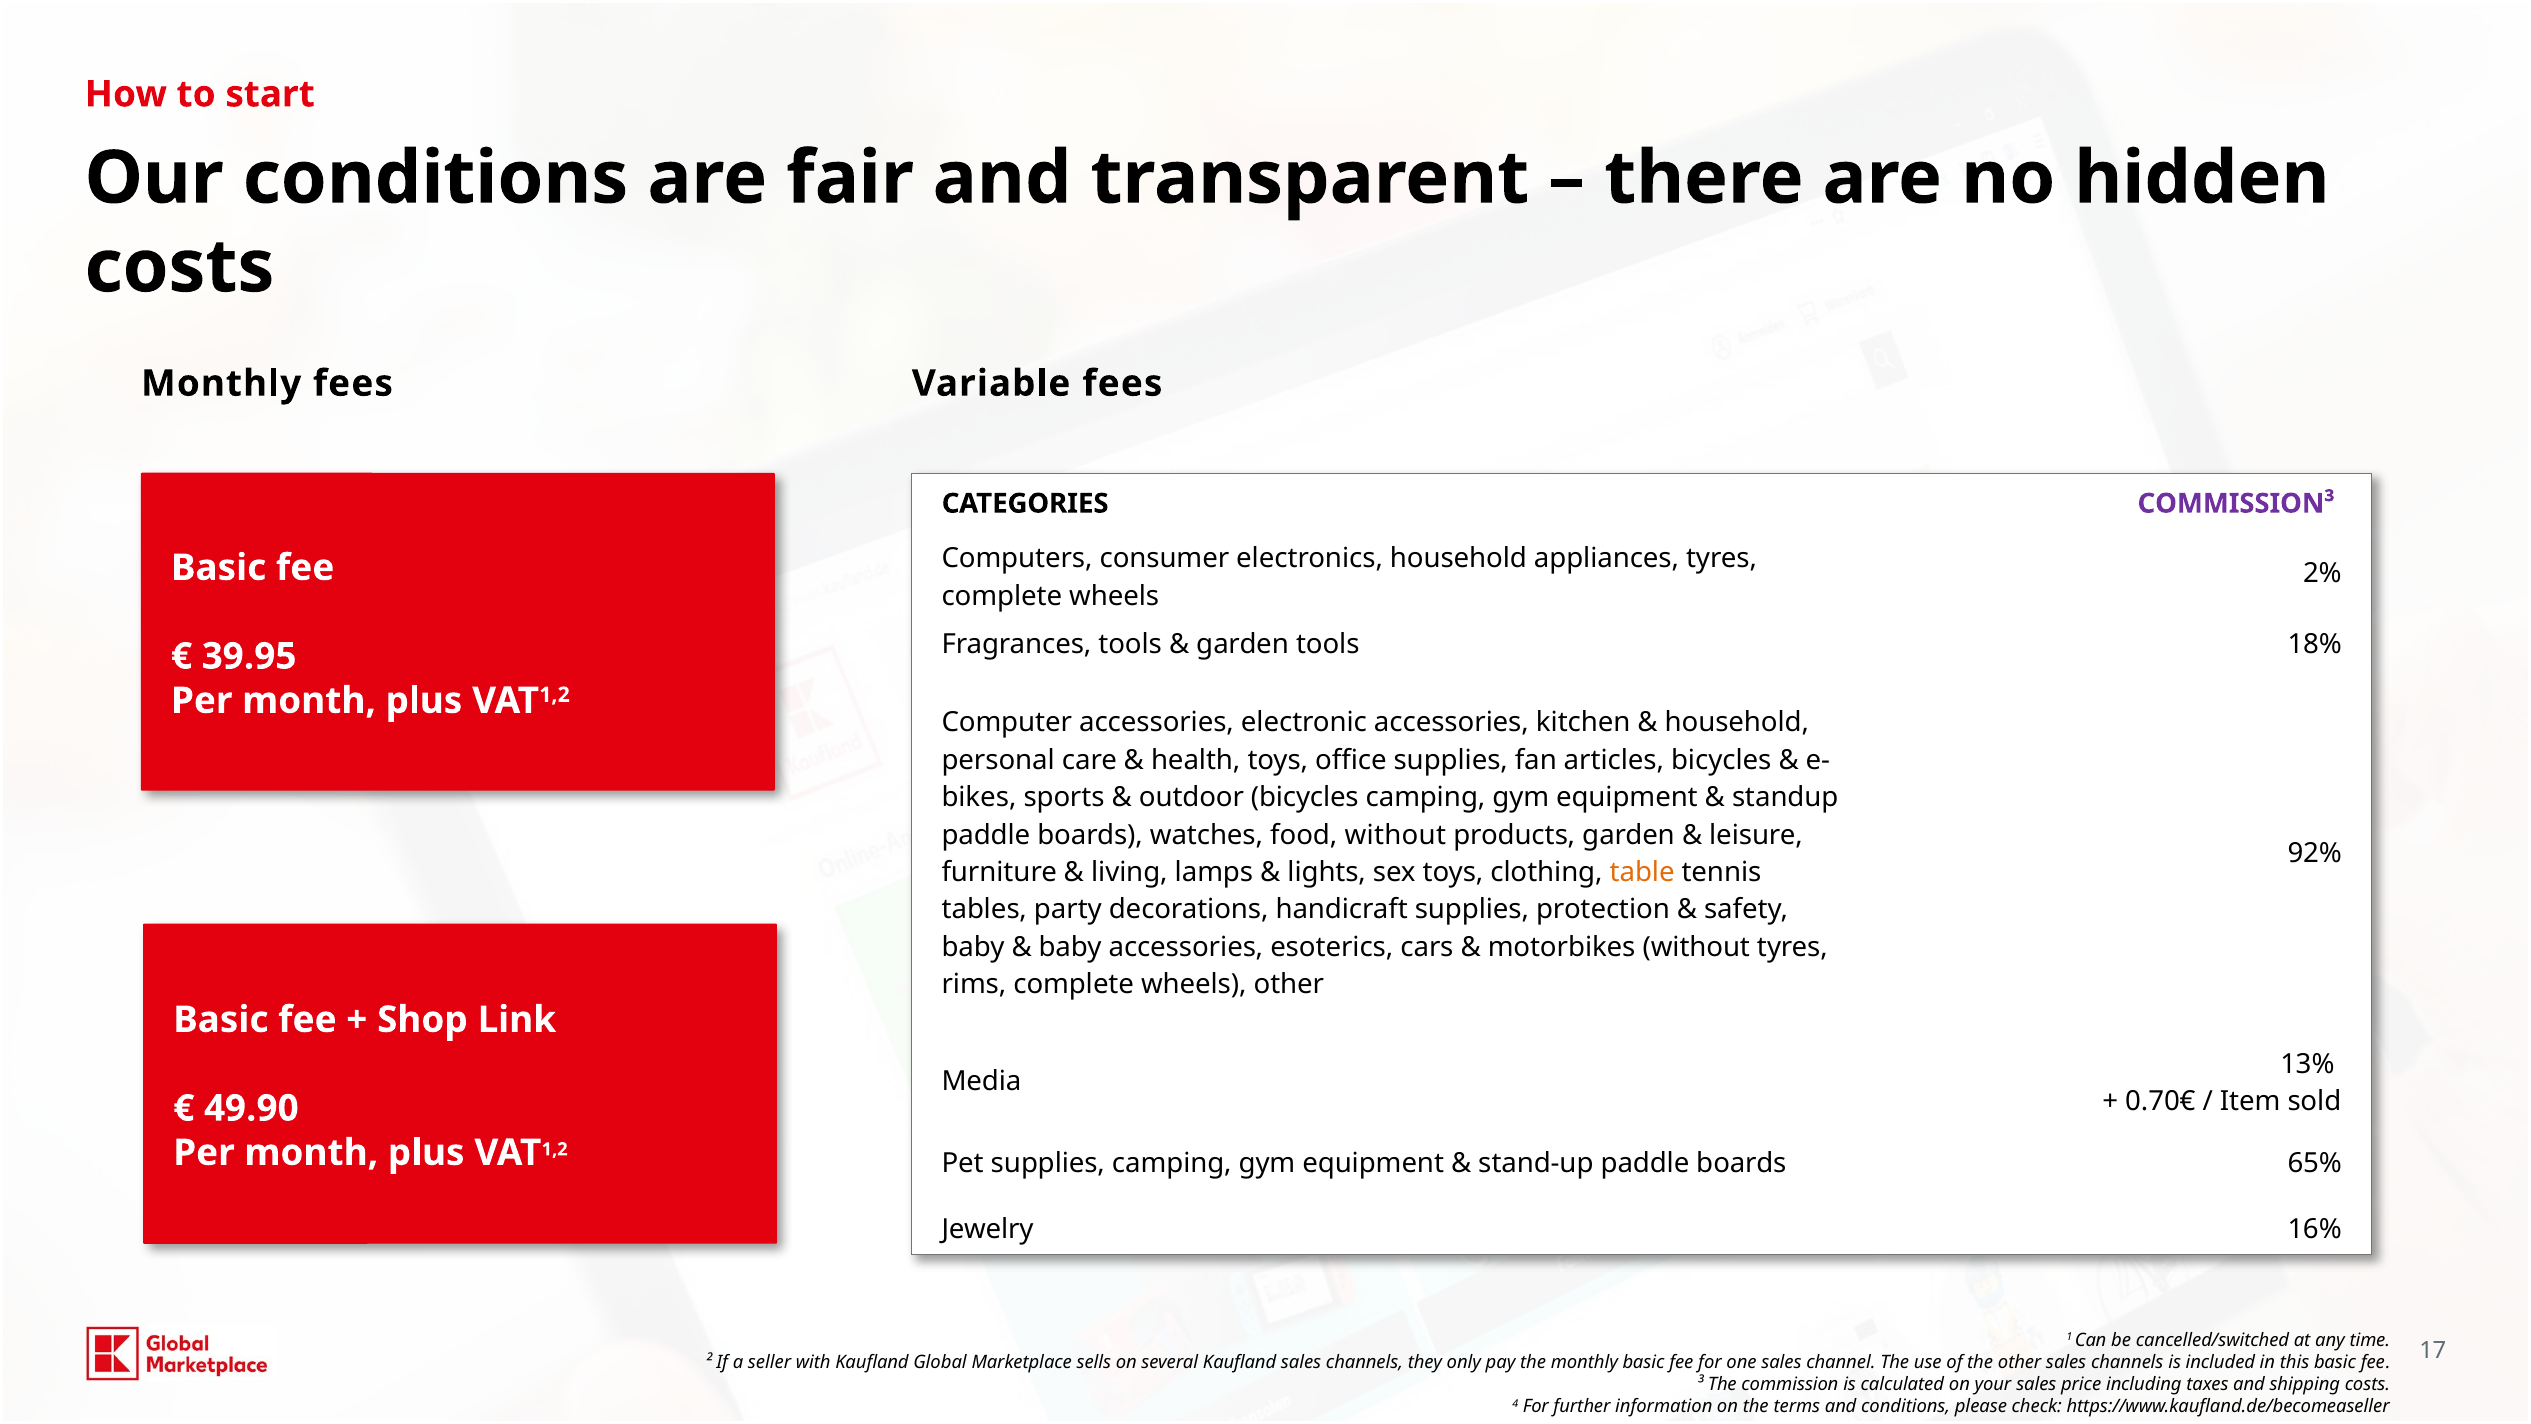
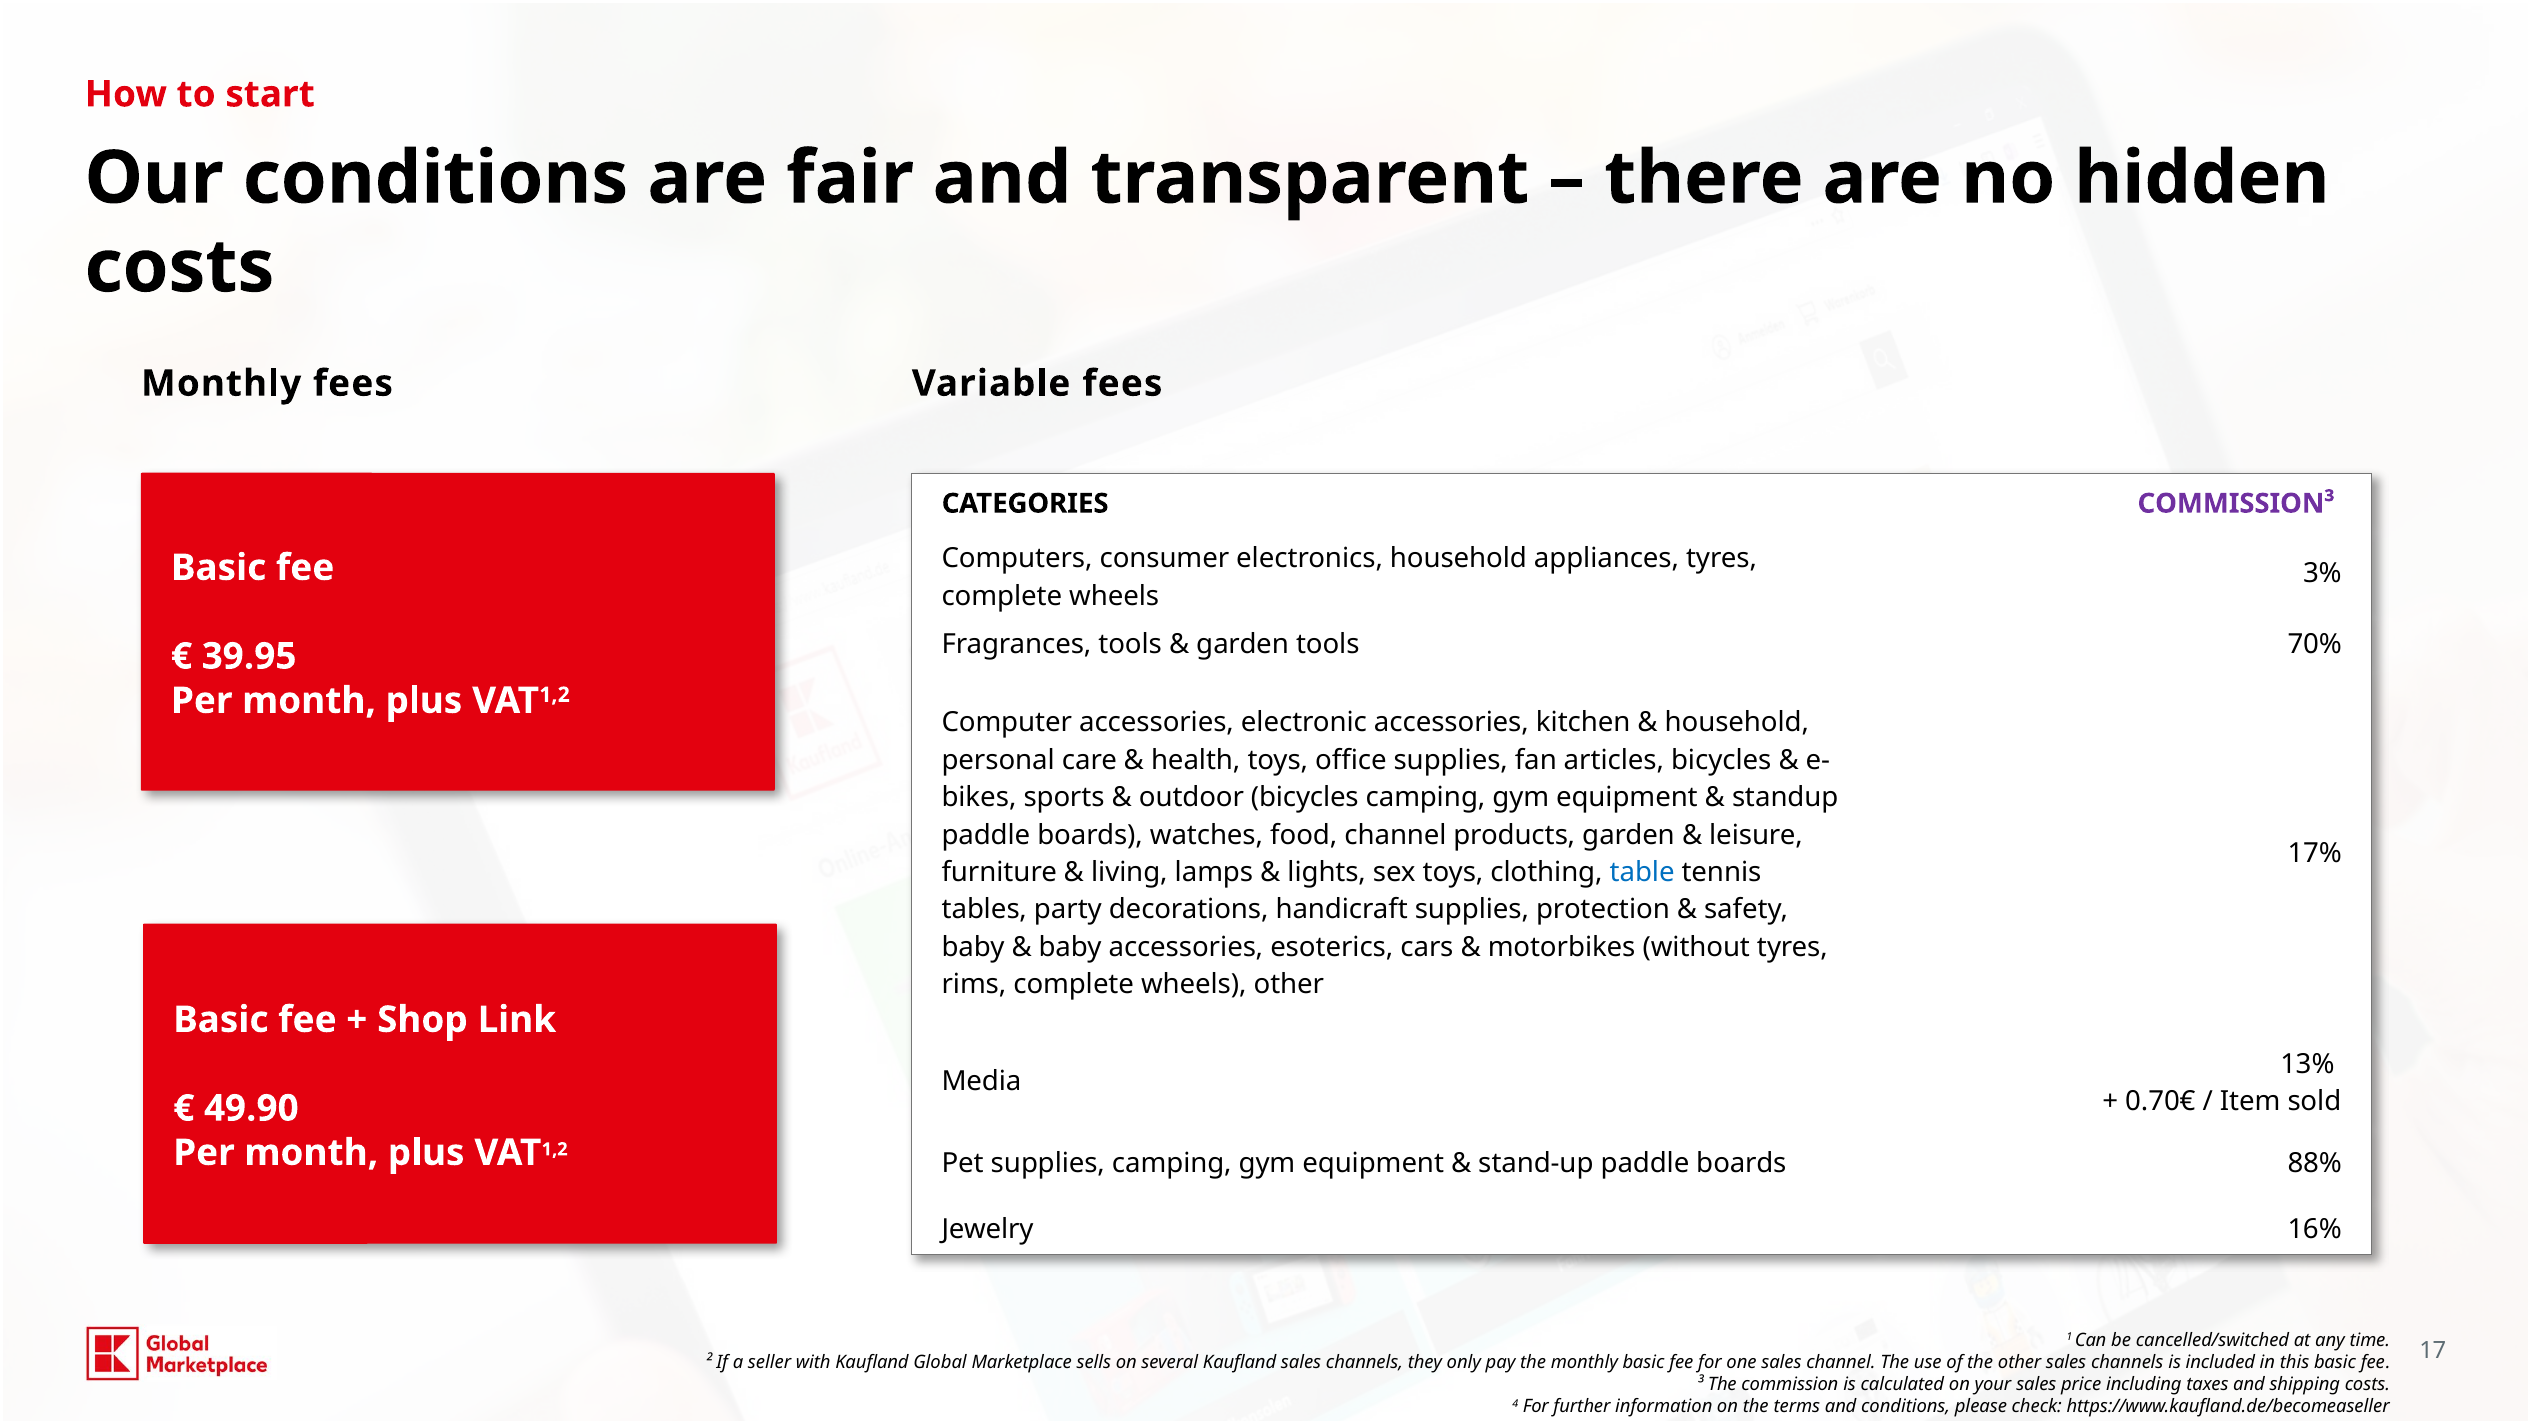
2%: 2% -> 3%
18%: 18% -> 70%
food without: without -> channel
92%: 92% -> 17%
table colour: orange -> blue
65%: 65% -> 88%
